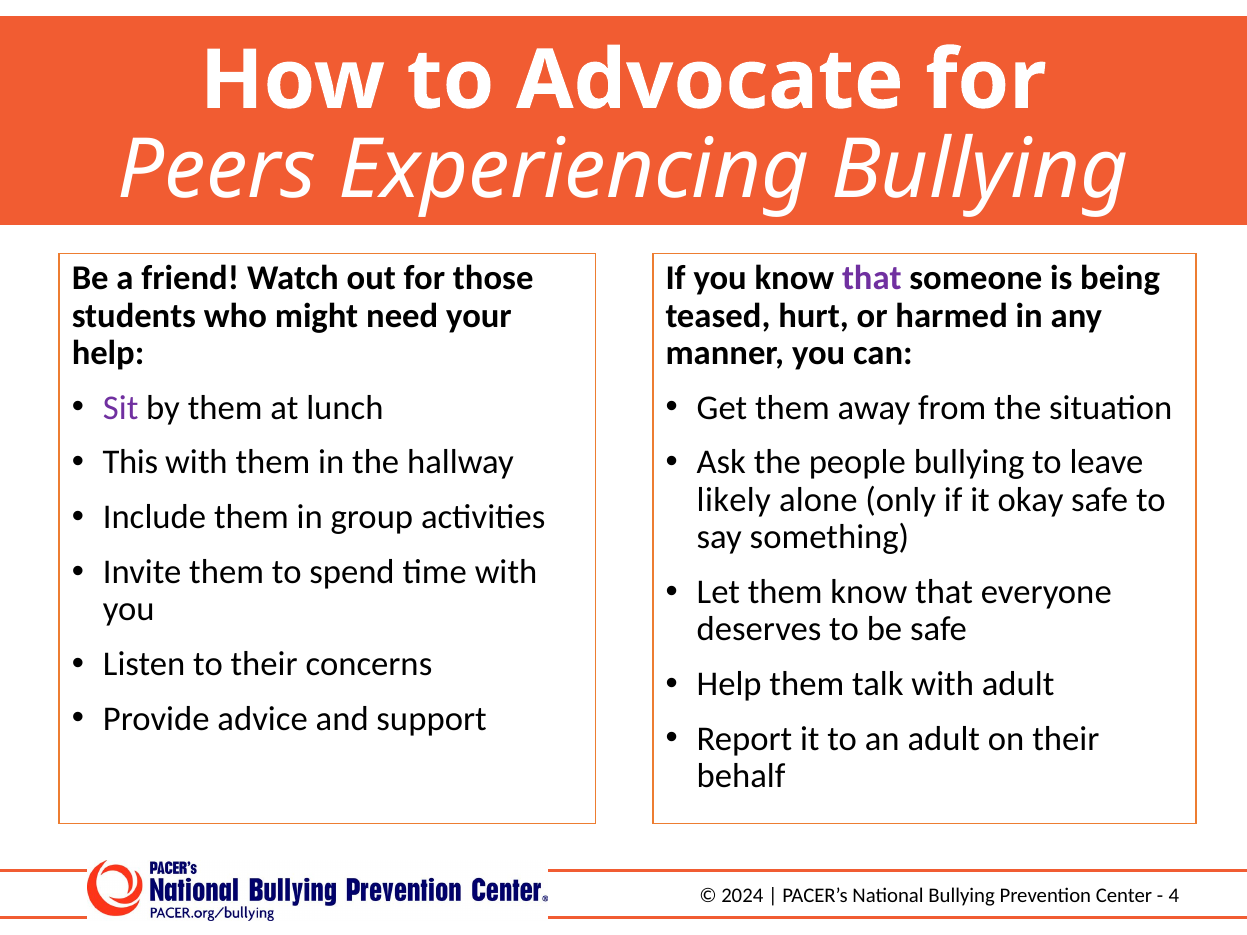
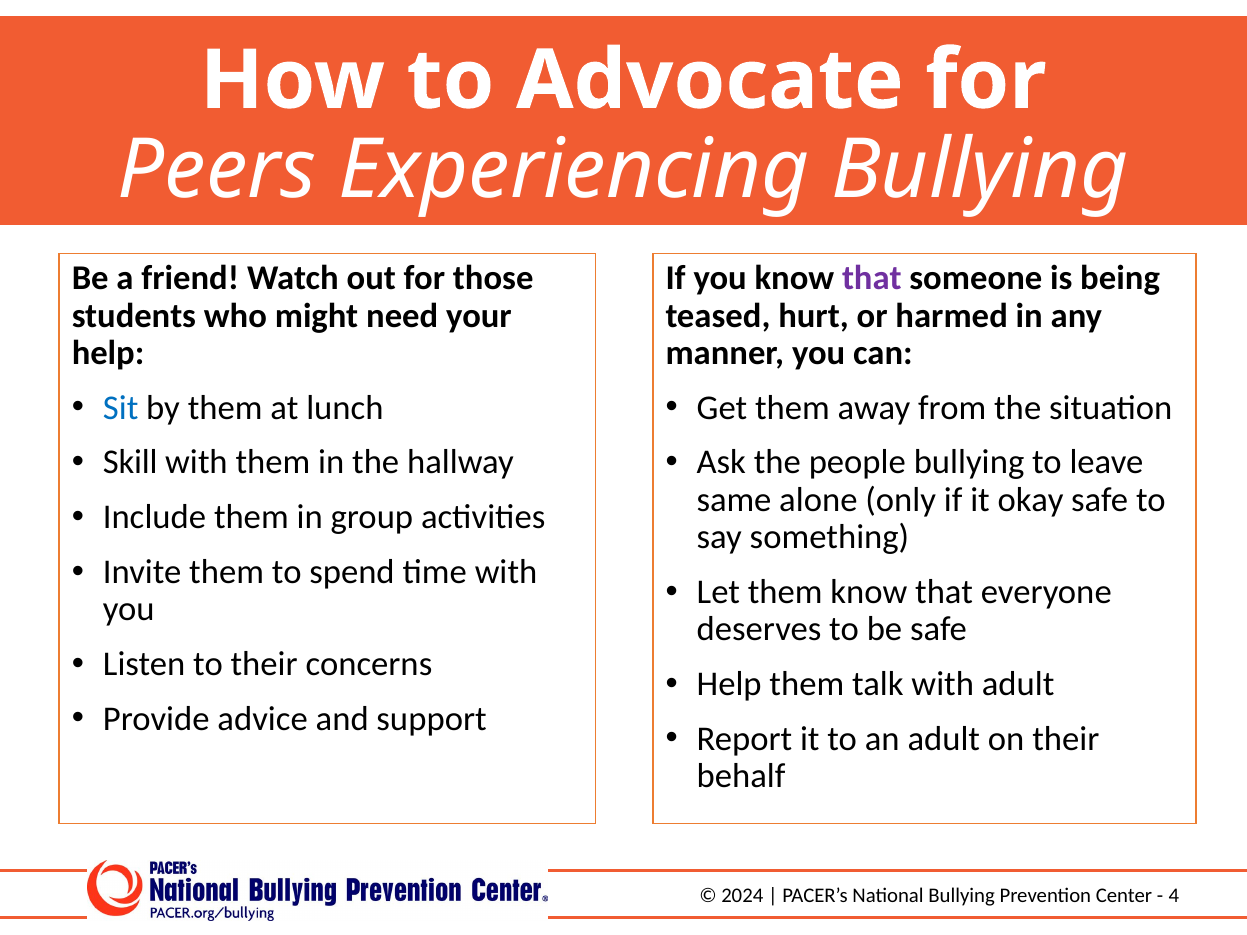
Sit colour: purple -> blue
This: This -> Skill
likely: likely -> same
